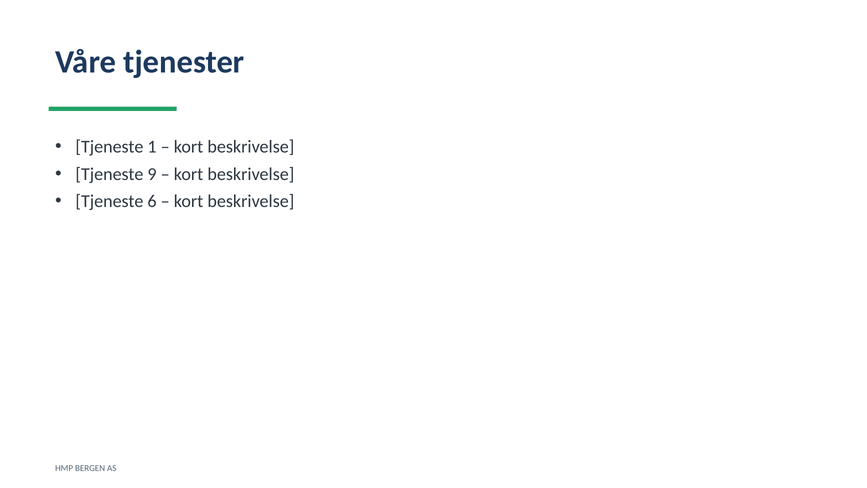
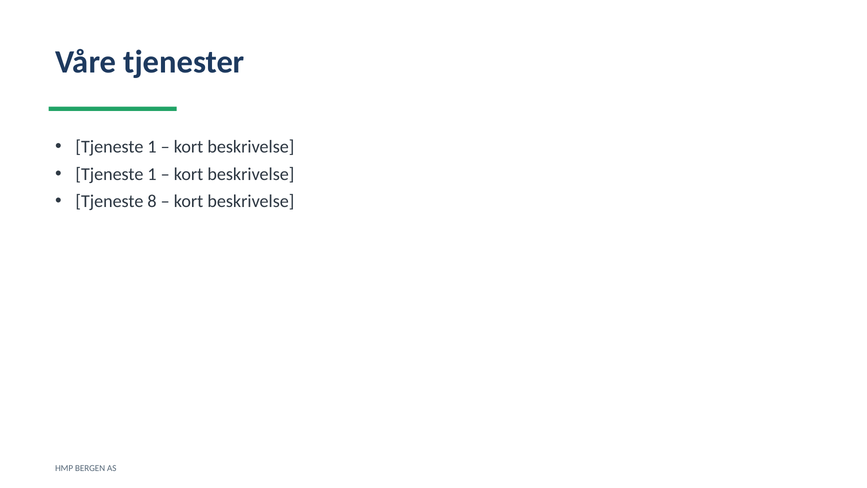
9 at (152, 174): 9 -> 1
6: 6 -> 8
